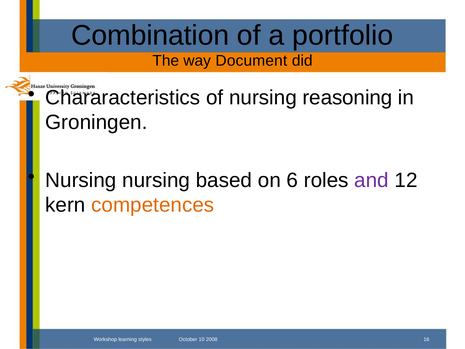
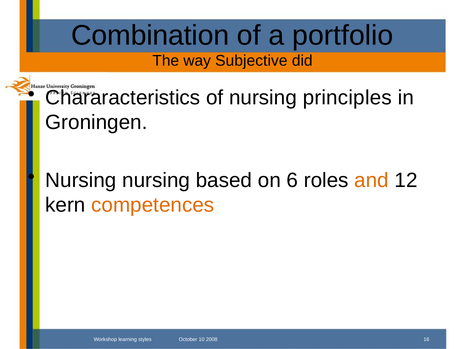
Document: Document -> Subjective
reasoning: reasoning -> principles
and colour: purple -> orange
